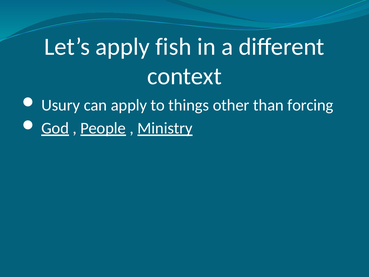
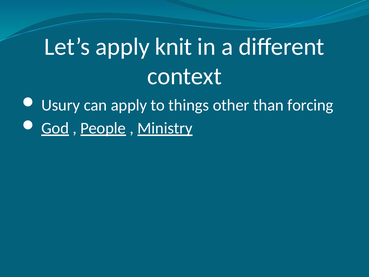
fish: fish -> knit
